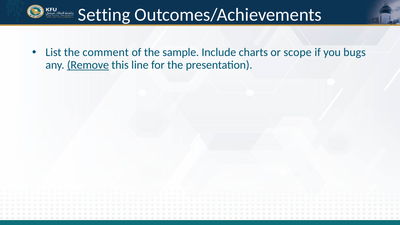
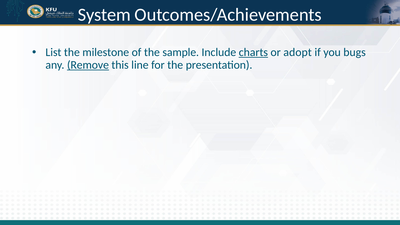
Setting: Setting -> System
comment: comment -> milestone
charts underline: none -> present
scope: scope -> adopt
